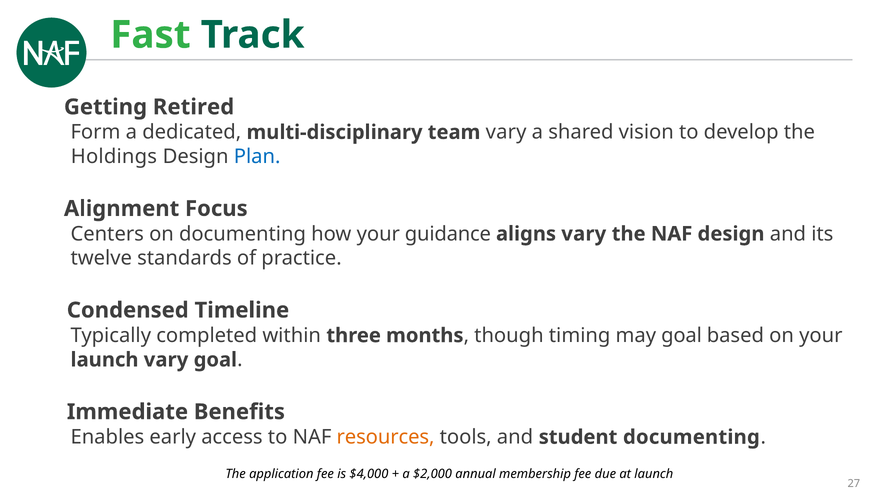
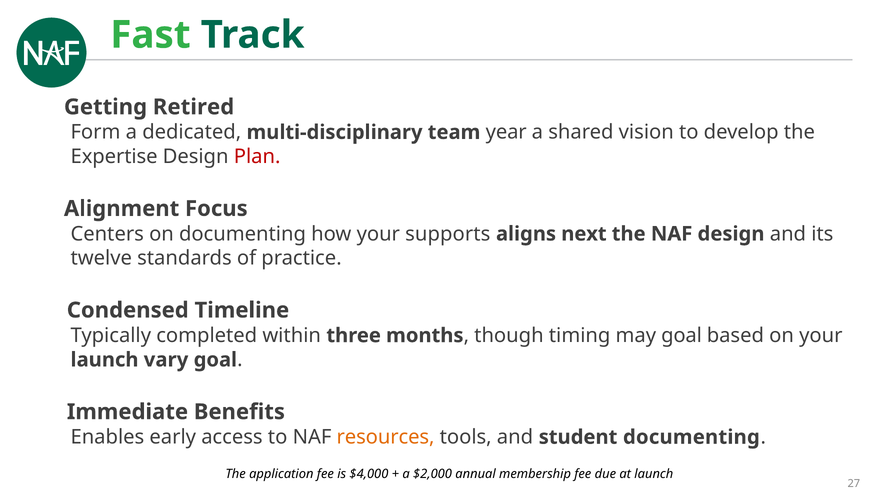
team vary: vary -> year
Holdings: Holdings -> Expertise
Plan colour: blue -> red
guidance: guidance -> supports
aligns vary: vary -> next
